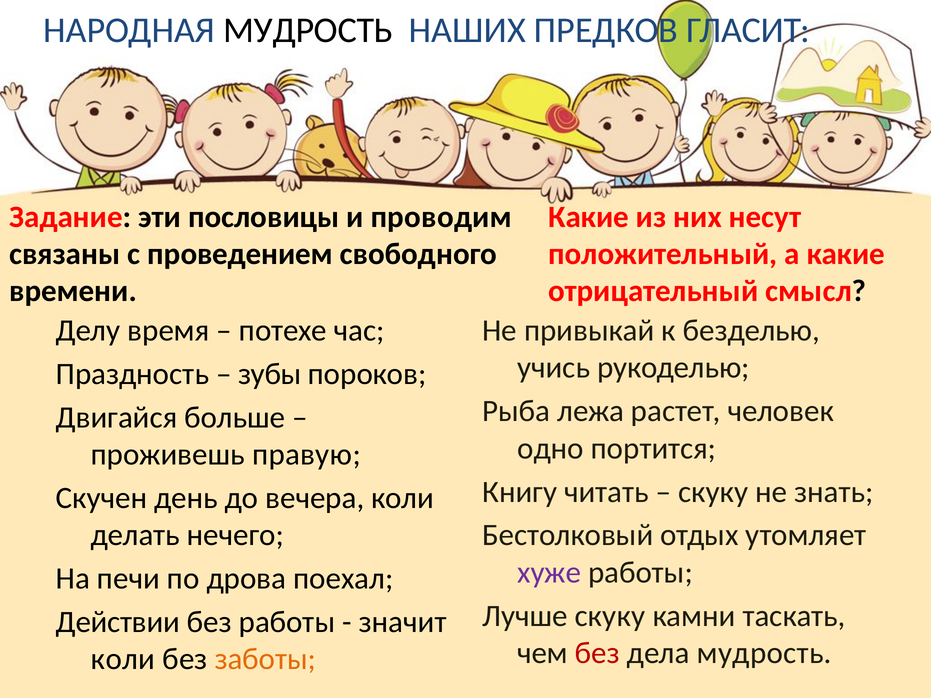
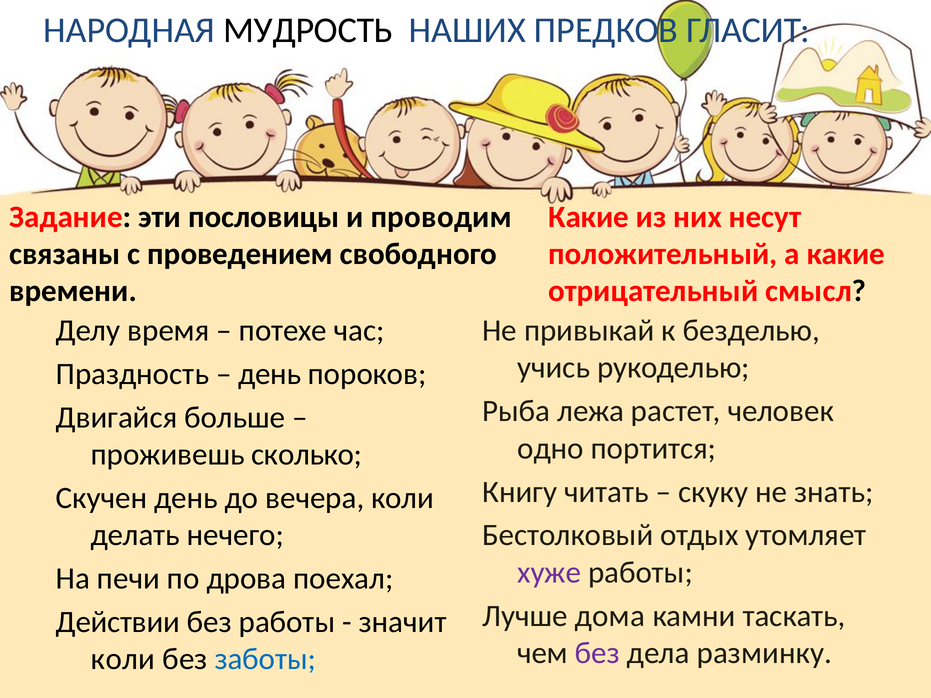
зубы at (270, 374): зубы -> день
правую: правую -> сколько
Лучше скуку: скуку -> дома
без at (597, 653) colour: red -> purple
дела мудрость: мудрость -> разминку
заботы colour: orange -> blue
